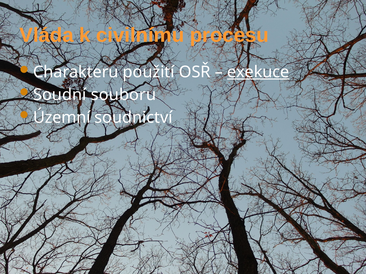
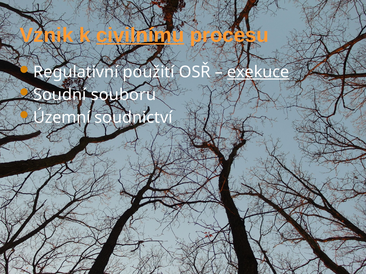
Vláda: Vláda -> Vznik
civilnímu underline: none -> present
Charakteru: Charakteru -> Regulativní
